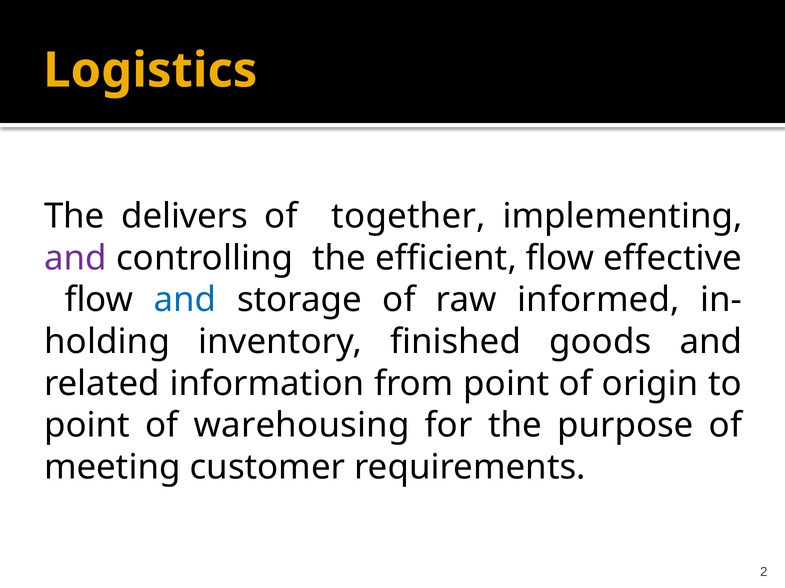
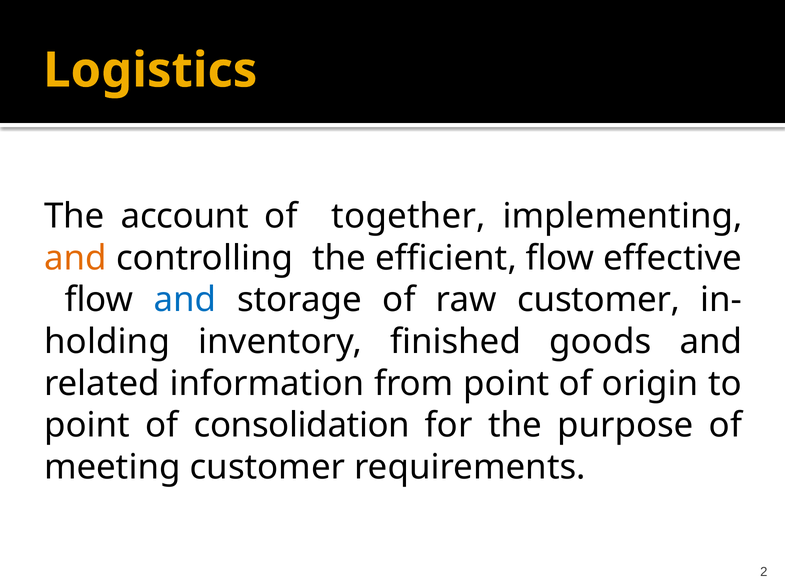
delivers: delivers -> account
and at (75, 258) colour: purple -> orange
raw informed: informed -> customer
warehousing: warehousing -> consolidation
